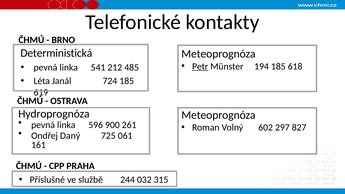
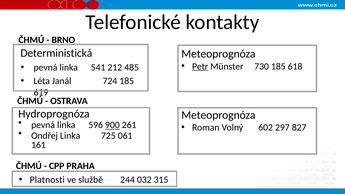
194: 194 -> 730
900 underline: none -> present
Ondřej Daný: Daný -> Linka
Příslušné: Příslušné -> Platnosti
